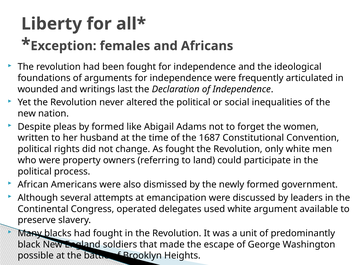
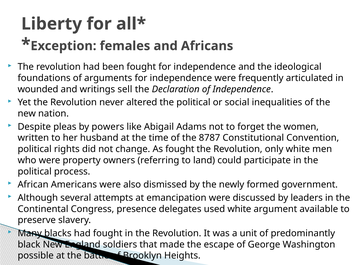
last: last -> sell
by formed: formed -> powers
1687: 1687 -> 8787
operated: operated -> presence
